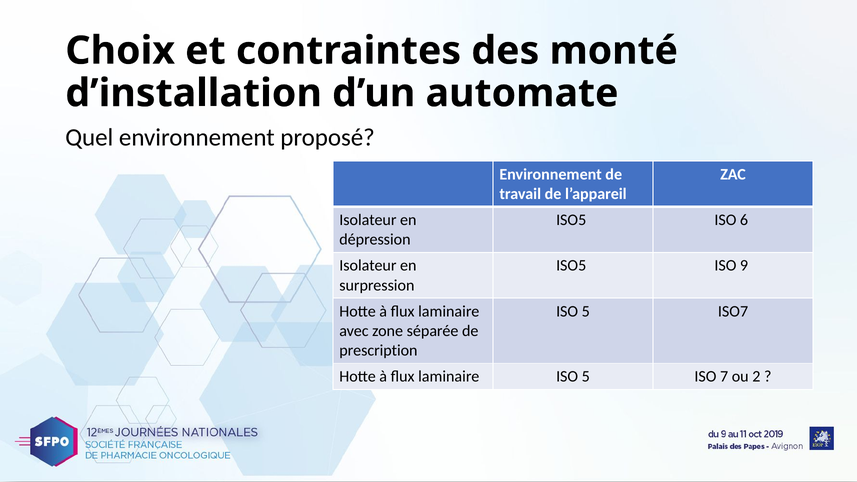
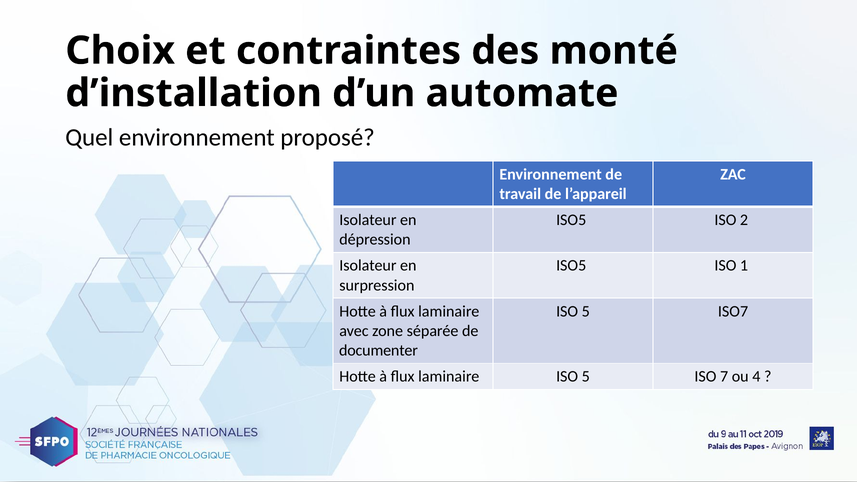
6: 6 -> 2
9: 9 -> 1
prescription: prescription -> documenter
2: 2 -> 4
